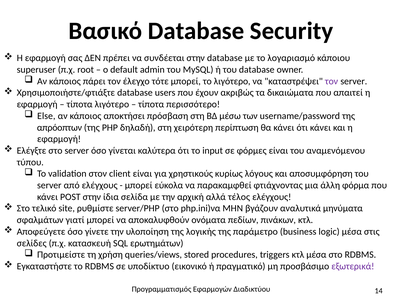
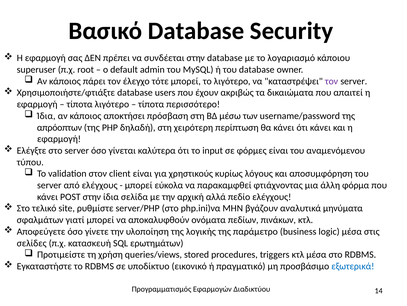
Else at (46, 116): Else -> Ίδια
τέλος: τέλος -> πεδίο
εξωτερικά colour: purple -> blue
